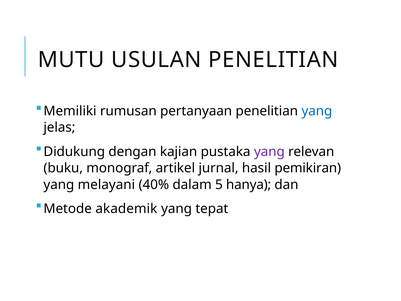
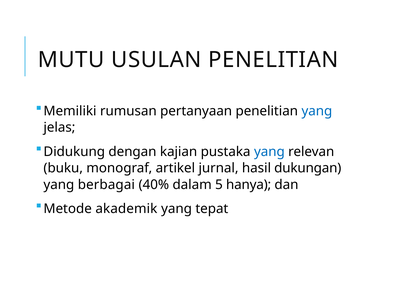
yang at (269, 152) colour: purple -> blue
pemikiran: pemikiran -> dukungan
melayani: melayani -> berbagai
